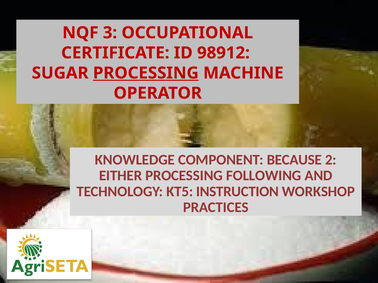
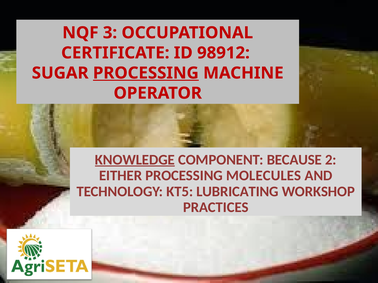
KNOWLEDGE underline: none -> present
FOLLOWING: FOLLOWING -> MOLECULES
INSTRUCTION: INSTRUCTION -> LUBRICATING
